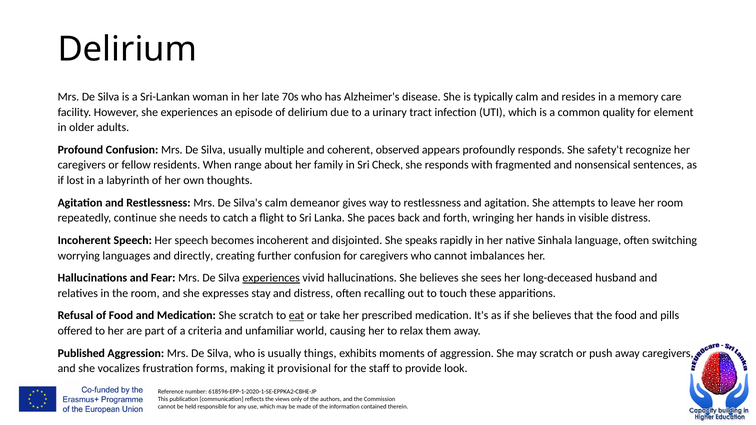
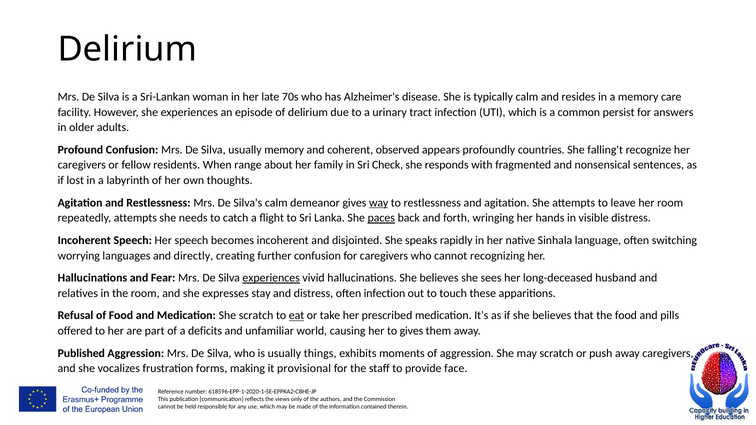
quality: quality -> persist
element: element -> answers
usually multiple: multiple -> memory
profoundly responds: responds -> countries
safety't: safety't -> falling't
way underline: none -> present
repeatedly continue: continue -> attempts
paces underline: none -> present
imbalances: imbalances -> recognizing
often recalling: recalling -> infection
criteria: criteria -> deficits
to relax: relax -> gives
look: look -> face
